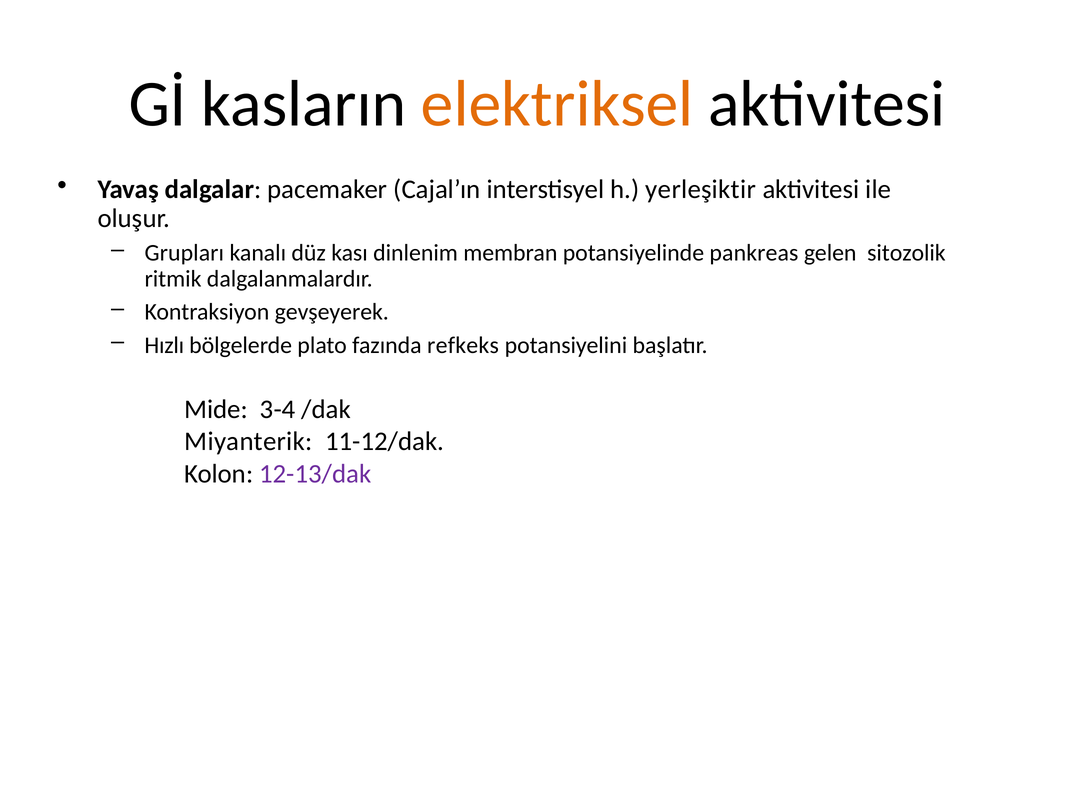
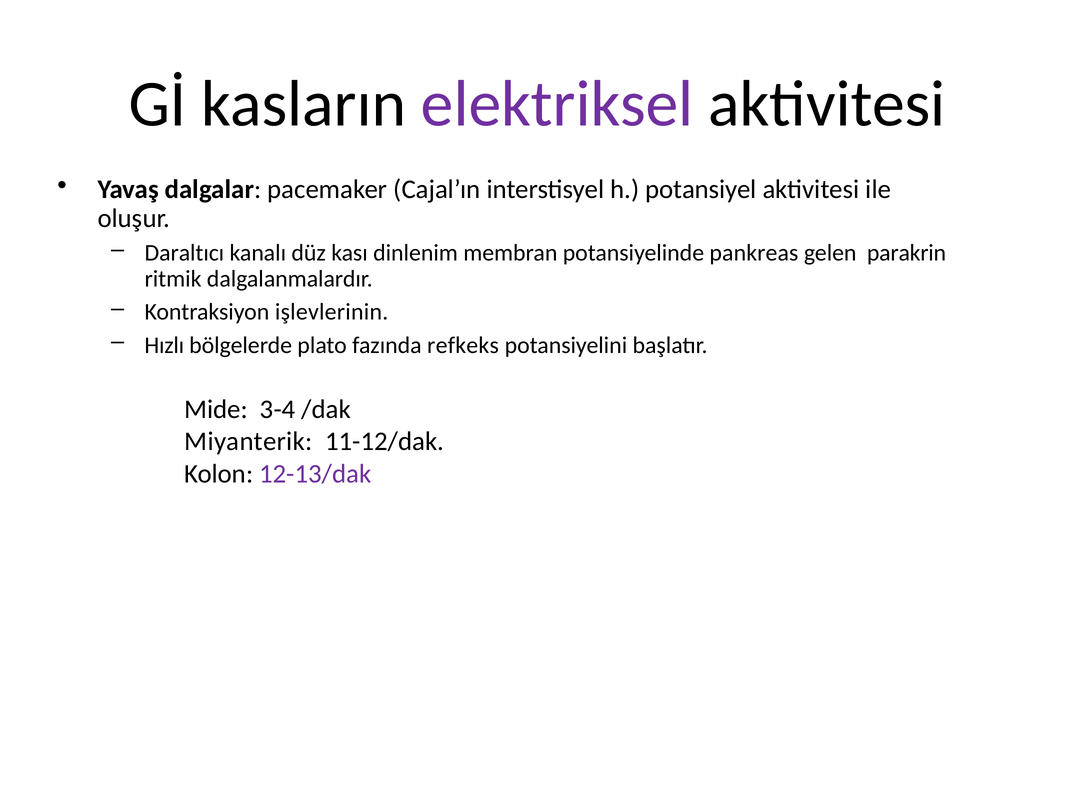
elektriksel colour: orange -> purple
yerleşiktir: yerleşiktir -> potansiyel
Grupları: Grupları -> Daraltıcı
sitozolik: sitozolik -> parakrin
gevşeyerek: gevşeyerek -> işlevlerinin
